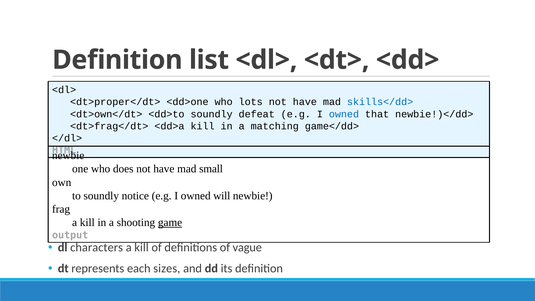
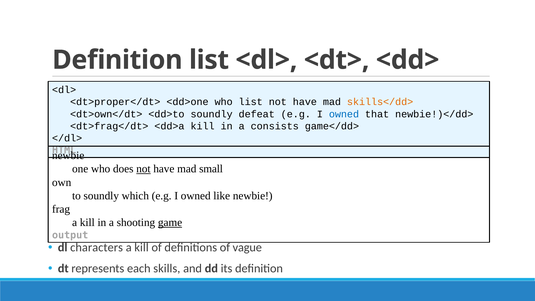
who lots: lots -> list
skills</dd> colour: blue -> orange
matching: matching -> consists
not at (143, 169) underline: none -> present
notice: notice -> which
will: will -> like
sizes: sizes -> skills
